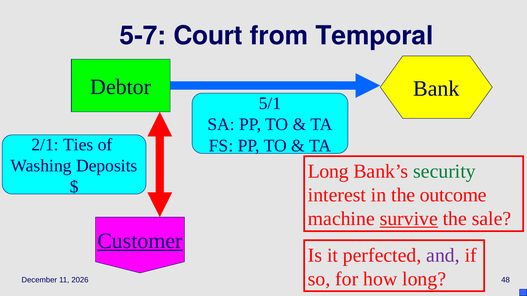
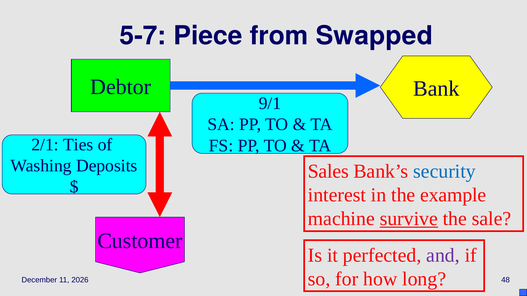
Court: Court -> Piece
Temporal: Temporal -> Swapped
5/1: 5/1 -> 9/1
Long at (328, 172): Long -> Sales
security colour: green -> blue
outcome: outcome -> example
Customer underline: present -> none
